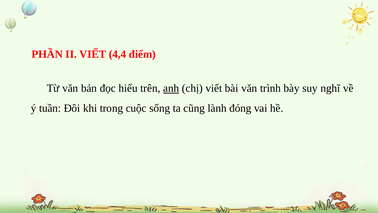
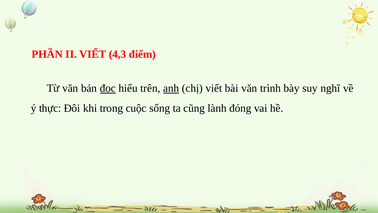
4,4: 4,4 -> 4,3
đọc underline: none -> present
tuần: tuần -> thực
